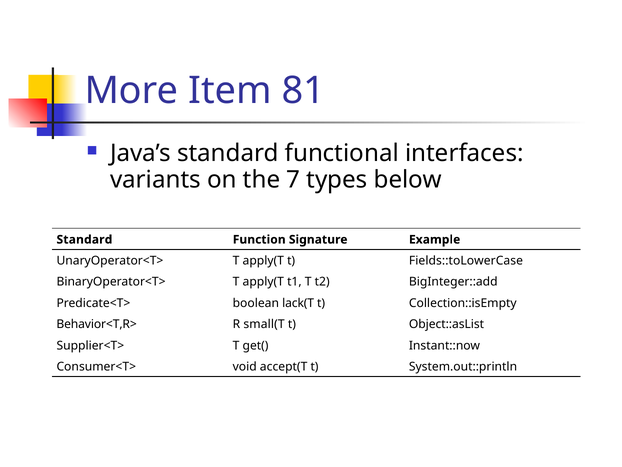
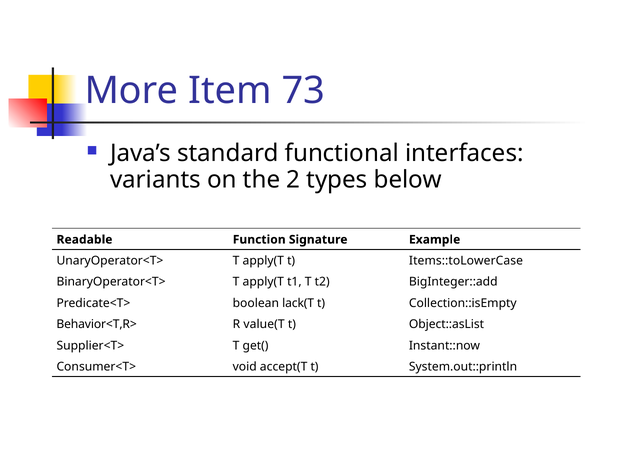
81: 81 -> 73
7: 7 -> 2
Standard at (84, 239): Standard -> Readable
Fields::toLowerCase: Fields::toLowerCase -> Items::toLowerCase
small(T: small(T -> value(T
